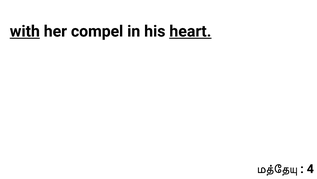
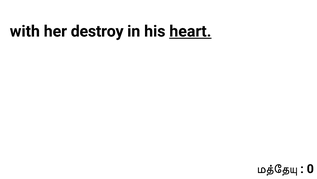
with underline: present -> none
compel: compel -> destroy
4: 4 -> 0
